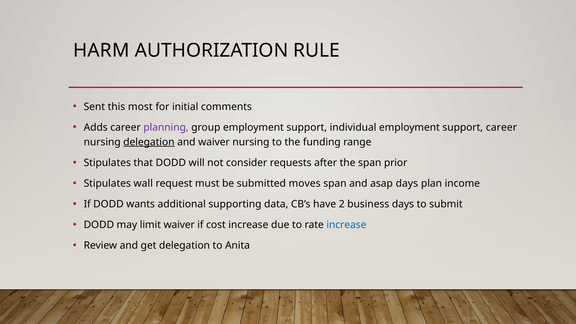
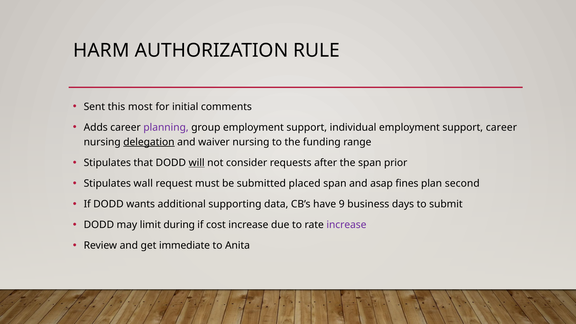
will underline: none -> present
moves: moves -> placed
asap days: days -> fines
income: income -> second
2: 2 -> 9
limit waiver: waiver -> during
increase at (346, 225) colour: blue -> purple
get delegation: delegation -> immediate
